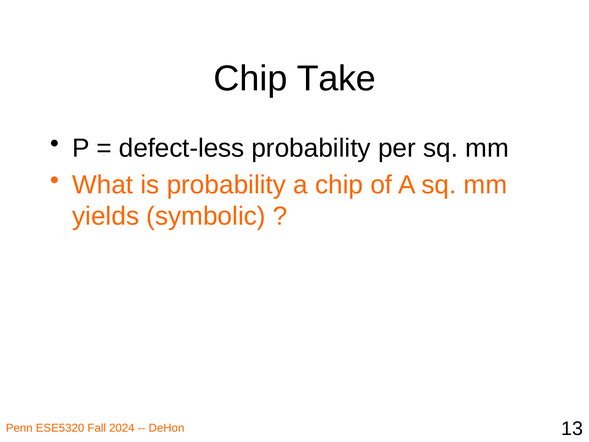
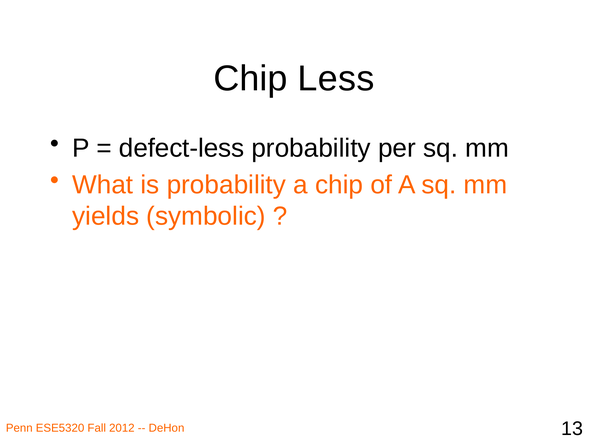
Take: Take -> Less
2024: 2024 -> 2012
